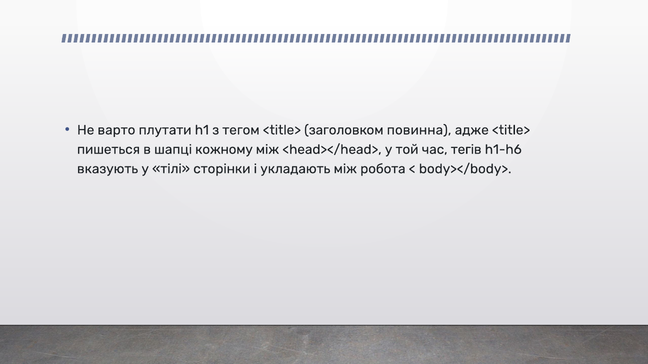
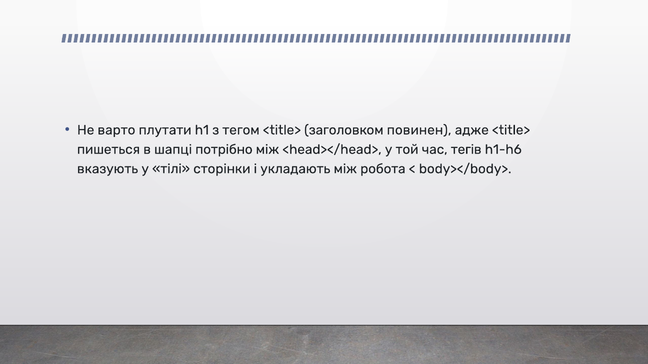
повинна: повинна -> повинен
кожному: кожному -> потрібно
